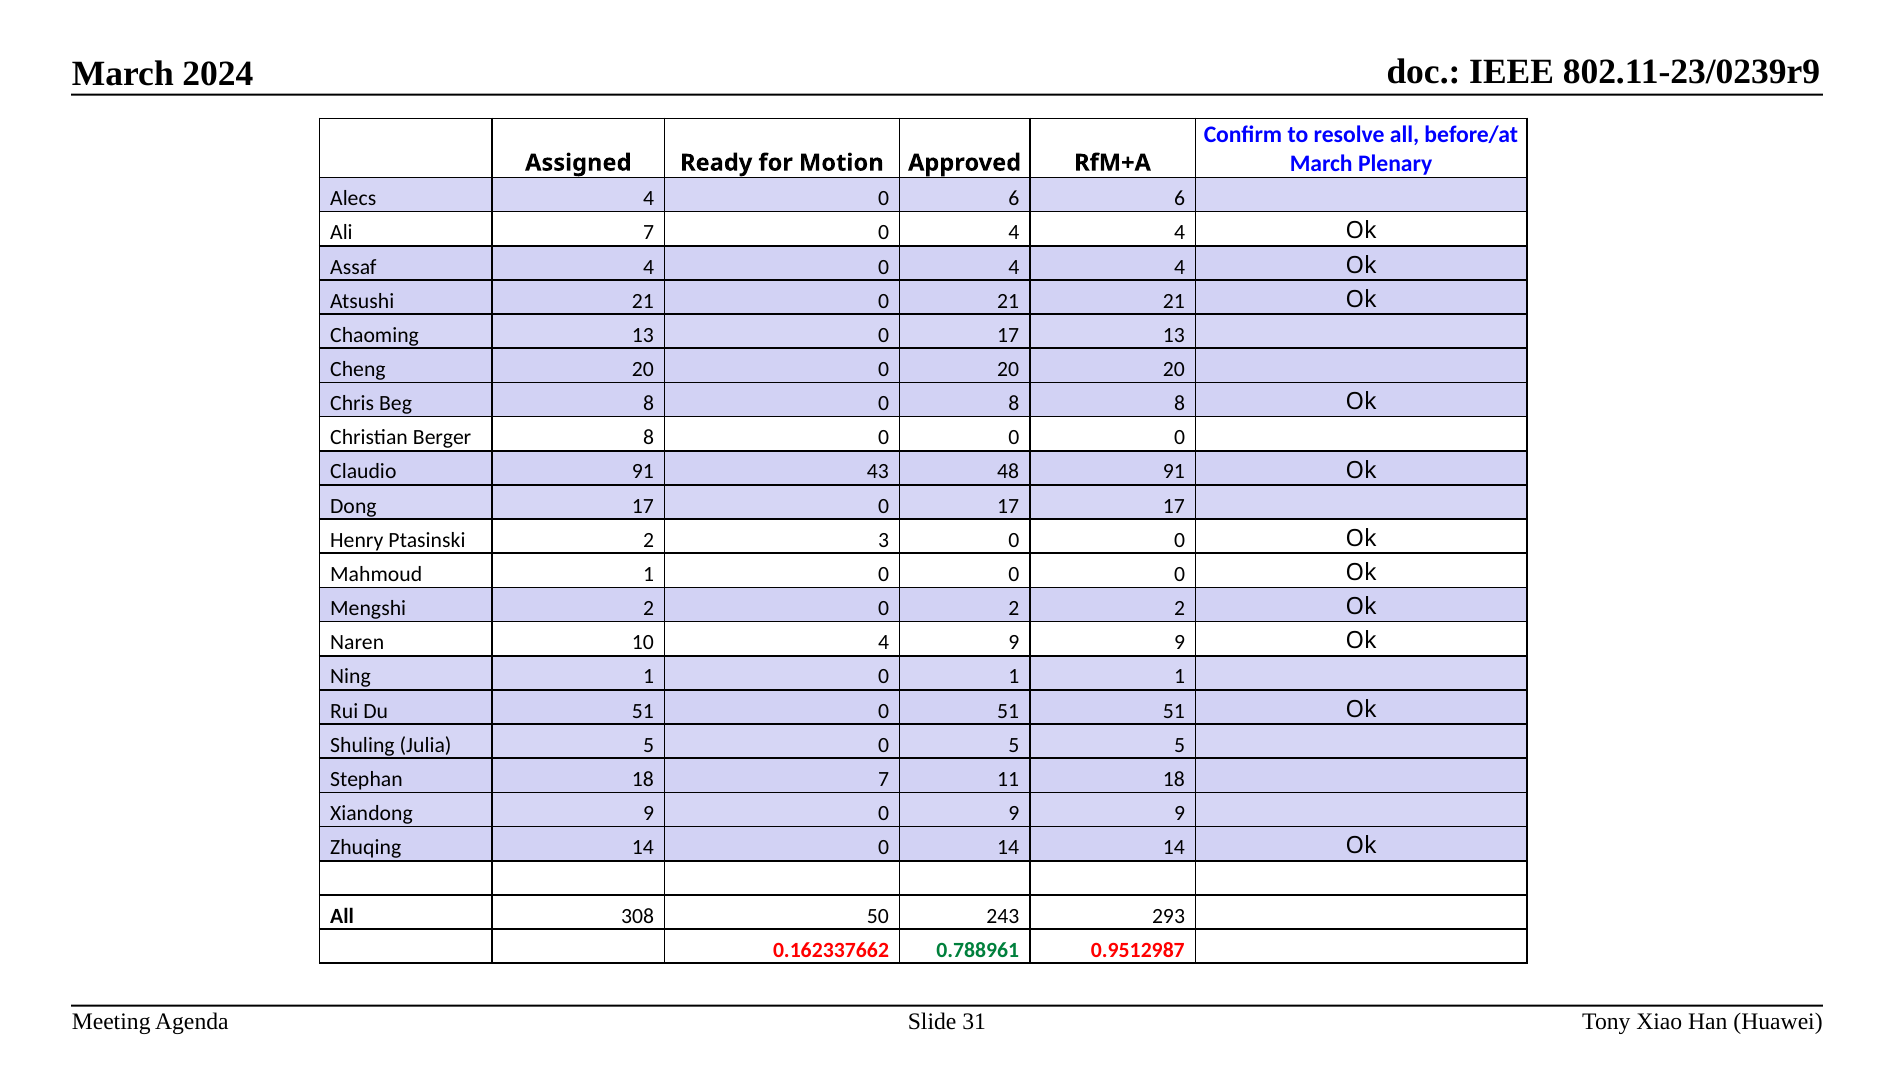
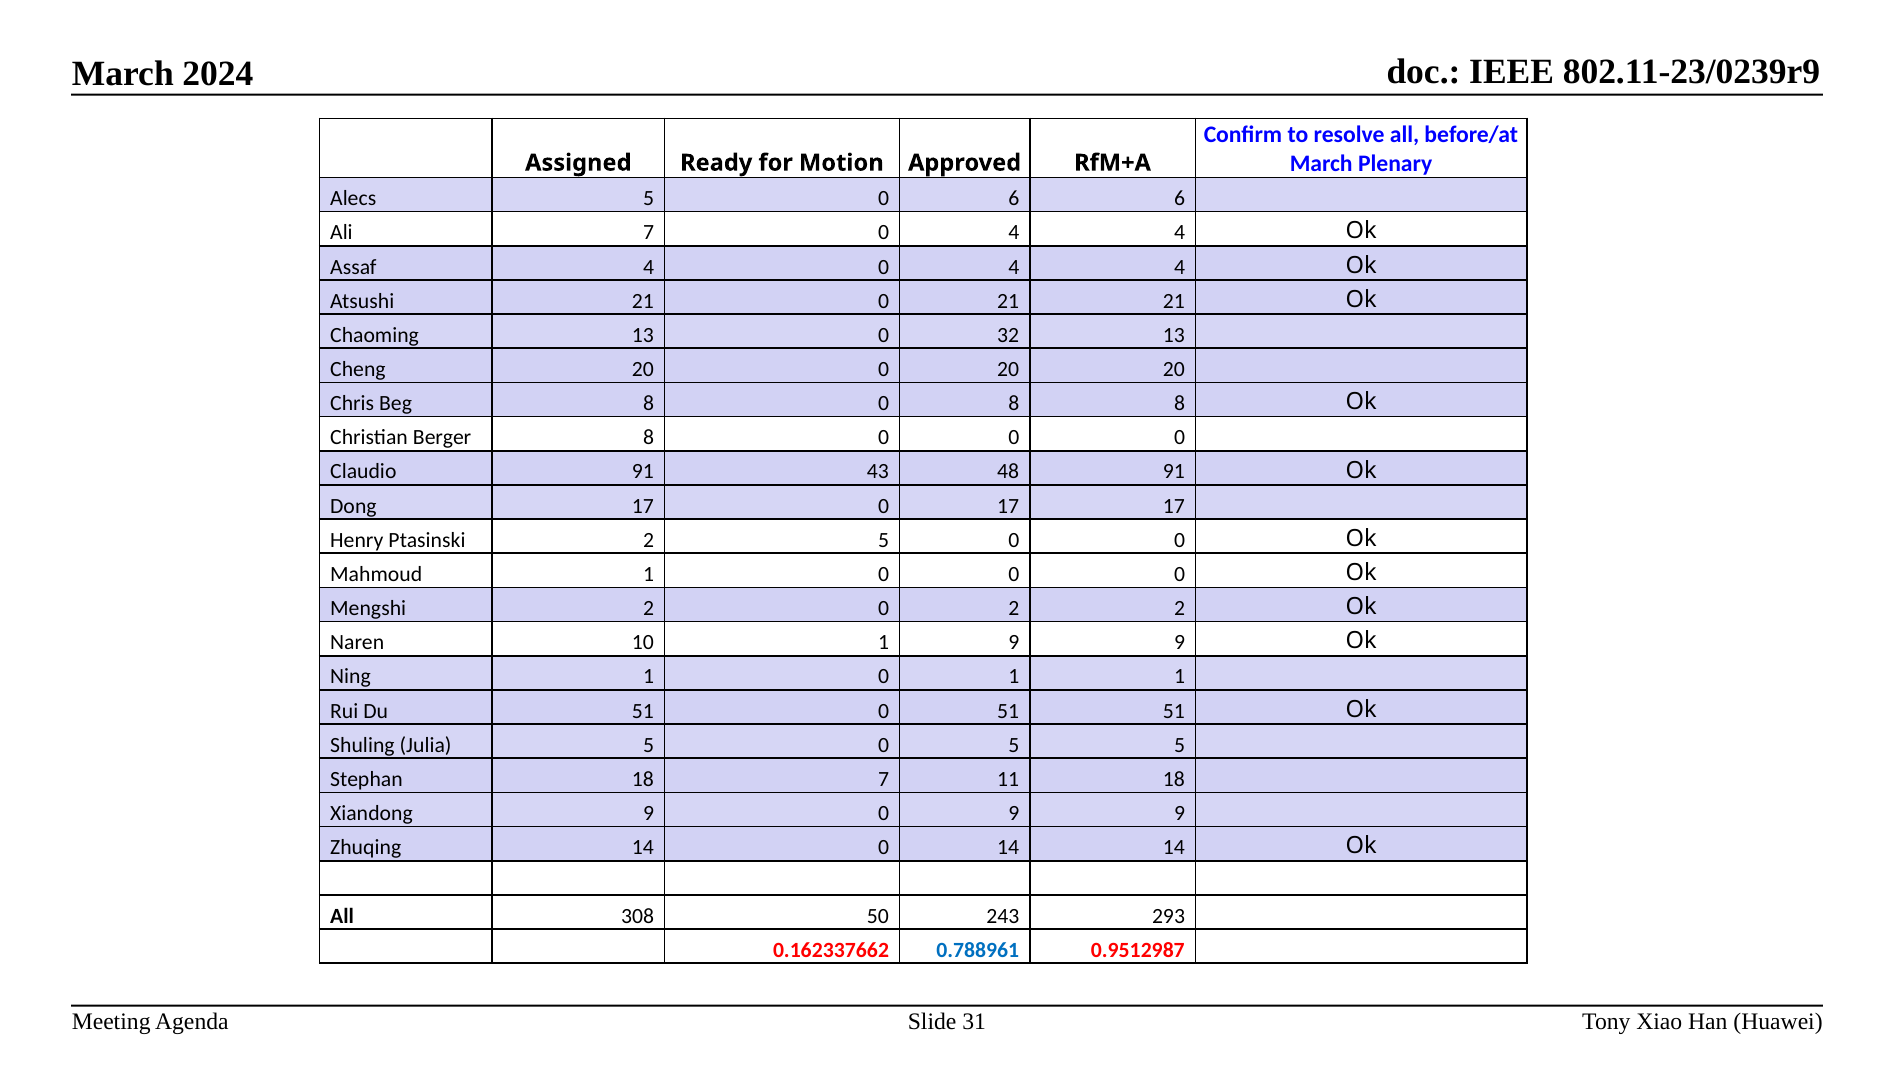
Alecs 4: 4 -> 5
13 0 17: 17 -> 32
2 3: 3 -> 5
10 4: 4 -> 1
0.788961 colour: green -> blue
